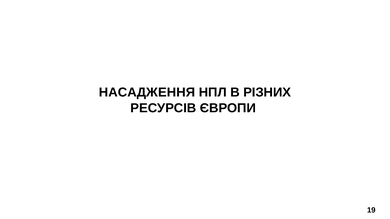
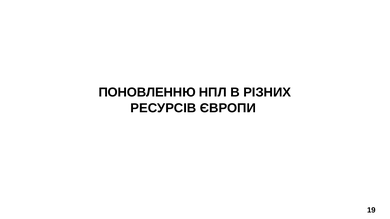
НАСАДЖЕННЯ: НАСАДЖЕННЯ -> ПОНОВЛЕННЮ
